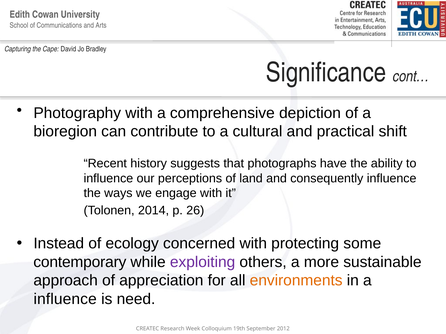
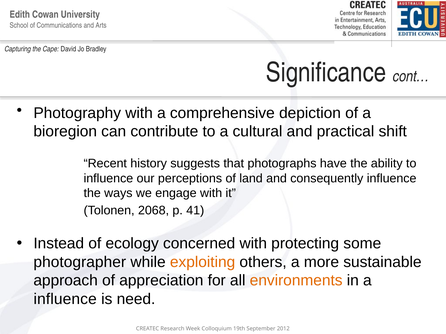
2014: 2014 -> 2068
26: 26 -> 41
contemporary: contemporary -> photographer
exploiting colour: purple -> orange
